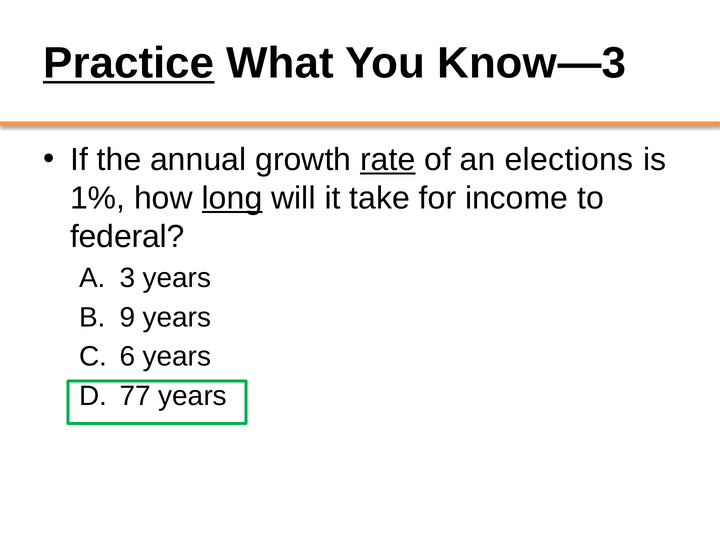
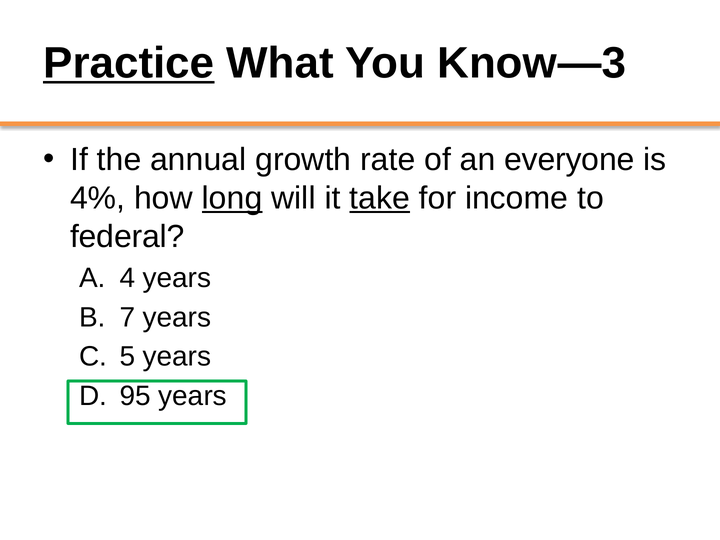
rate underline: present -> none
elections: elections -> everyone
1%: 1% -> 4%
take underline: none -> present
3: 3 -> 4
9: 9 -> 7
6: 6 -> 5
77: 77 -> 95
